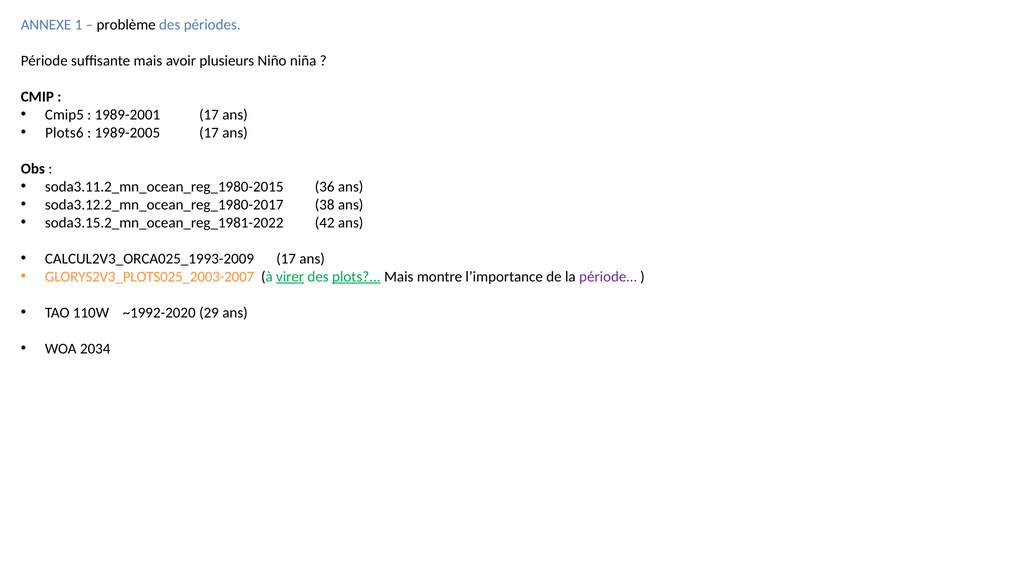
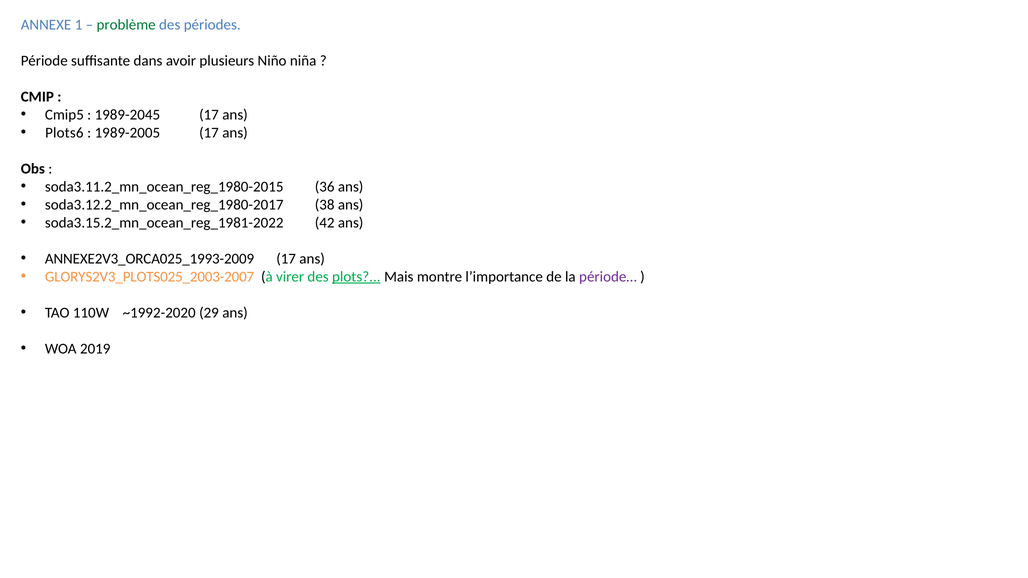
problème colour: black -> green
suffisante mais: mais -> dans
1989-2001: 1989-2001 -> 1989-2045
CALCUL2V3_ORCA025_1993-2009: CALCUL2V3_ORCA025_1993-2009 -> ANNEXE2V3_ORCA025_1993-2009
virer underline: present -> none
2034: 2034 -> 2019
